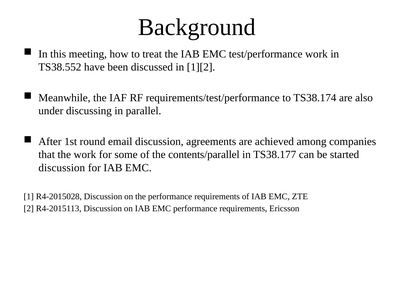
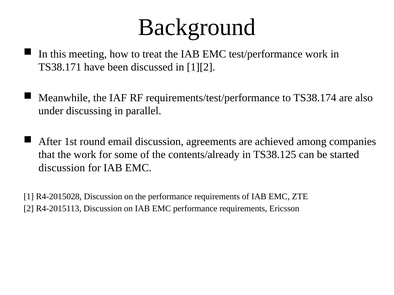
TS38.552: TS38.552 -> TS38.171
contents/parallel: contents/parallel -> contents/already
TS38.177: TS38.177 -> TS38.125
